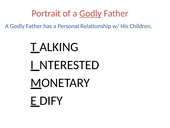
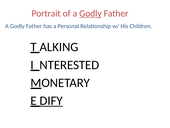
DIFY underline: none -> present
